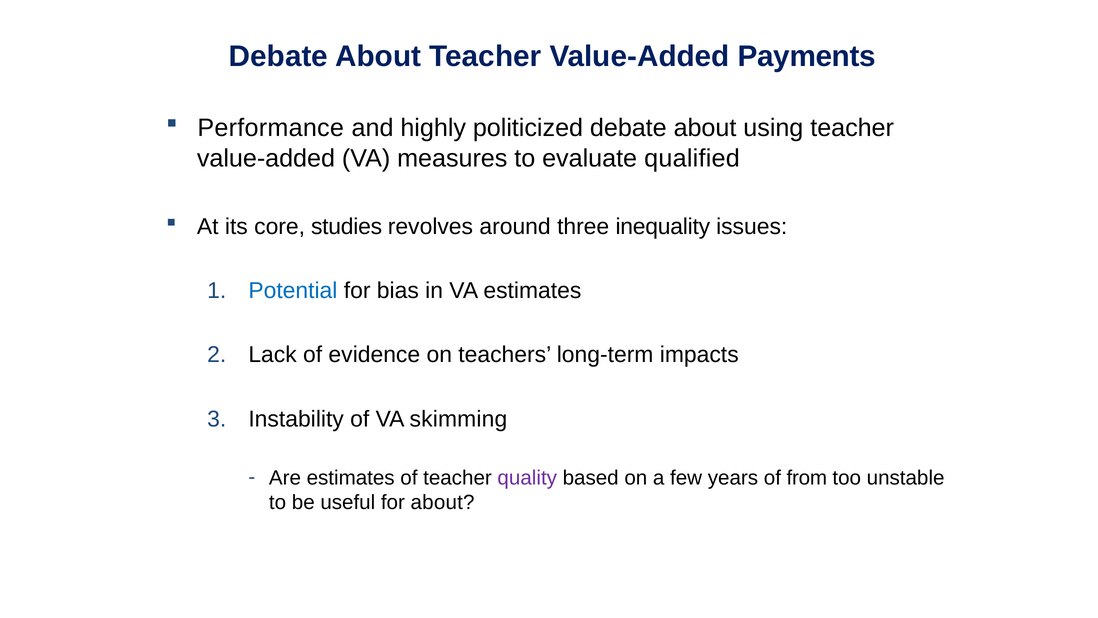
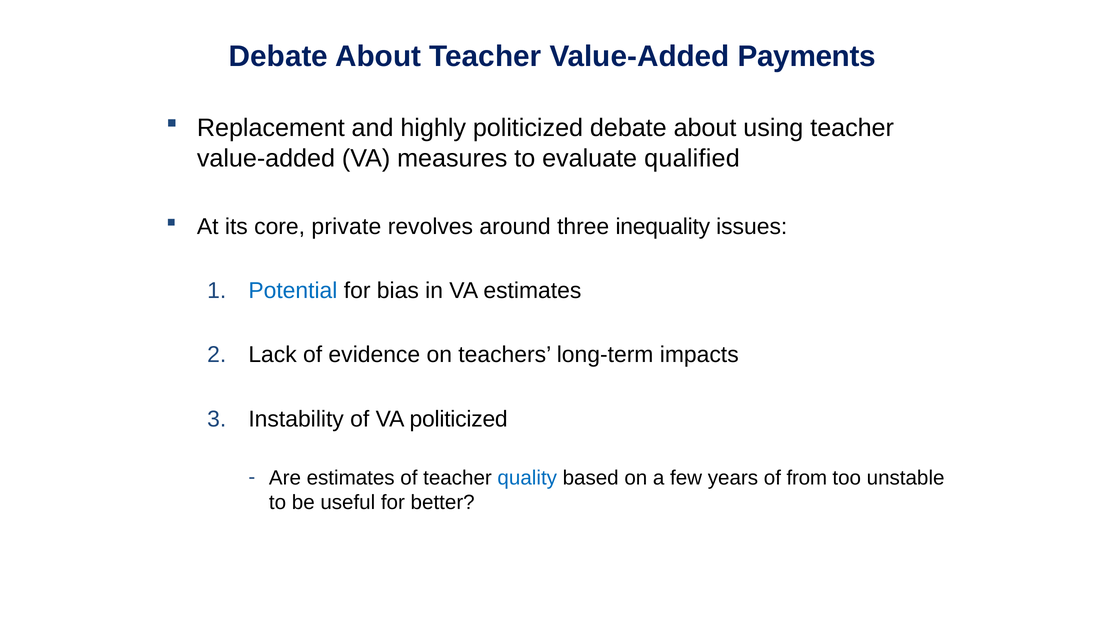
Performance: Performance -> Replacement
studies: studies -> private
VA skimming: skimming -> politicized
quality colour: purple -> blue
for about: about -> better
